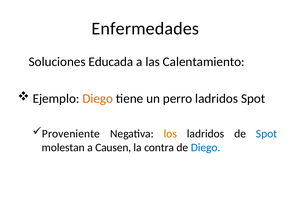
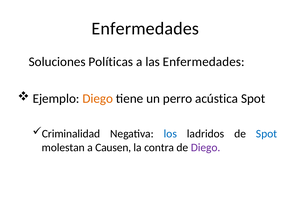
Educada: Educada -> Políticas
las Calentamiento: Calentamiento -> Enfermedades
perro ladridos: ladridos -> acústica
Proveniente: Proveniente -> Criminalidad
los colour: orange -> blue
Diego at (206, 148) colour: blue -> purple
